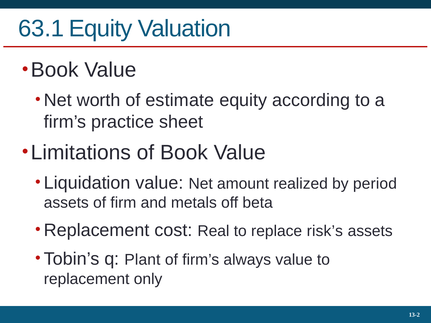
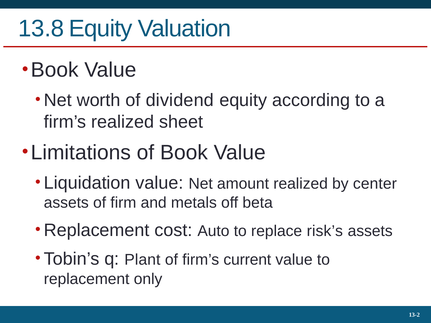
63.1: 63.1 -> 13.8
estimate: estimate -> dividend
firm’s practice: practice -> realized
period: period -> center
Real: Real -> Auto
always: always -> current
